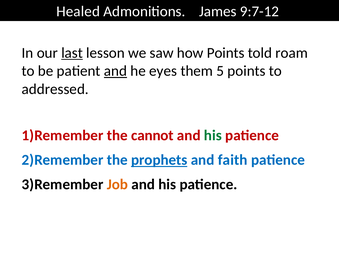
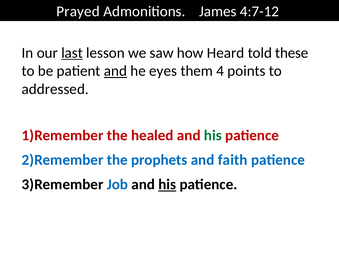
Healed: Healed -> Prayed
9:7-12: 9:7-12 -> 4:7-12
how Points: Points -> Heard
roam: roam -> these
5: 5 -> 4
cannot: cannot -> healed
prophets underline: present -> none
Job colour: orange -> blue
his at (167, 185) underline: none -> present
